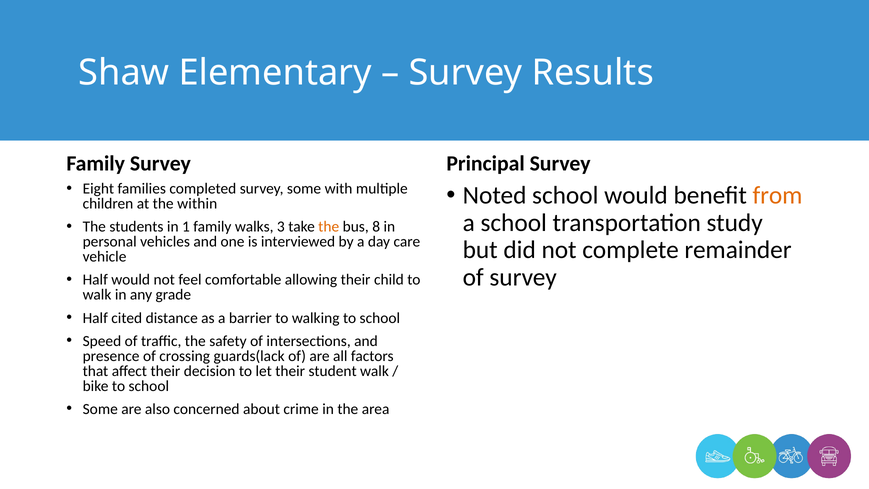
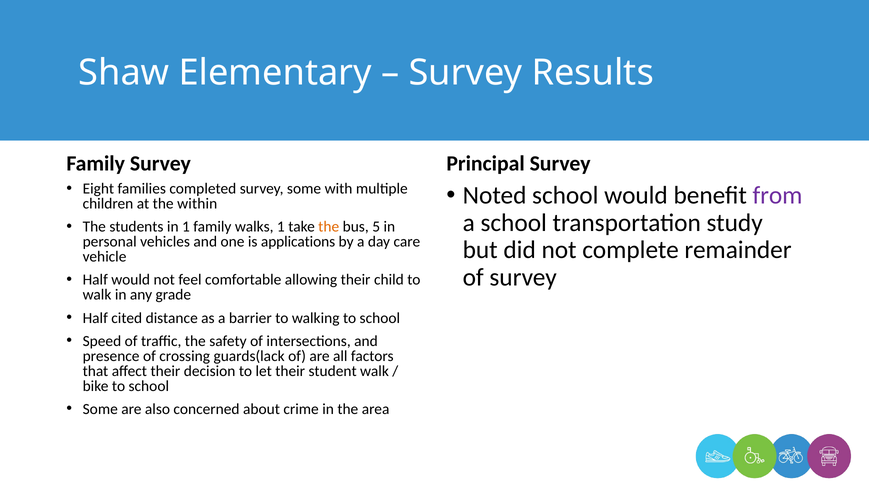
from colour: orange -> purple
walks 3: 3 -> 1
8: 8 -> 5
interviewed: interviewed -> applications
